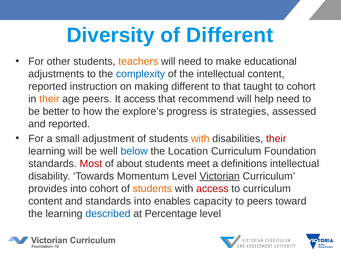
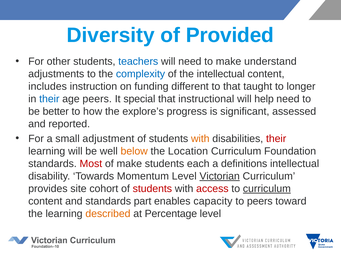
of Different: Different -> Provided
teachers colour: orange -> blue
educational: educational -> understand
reported at (48, 86): reported -> includes
making: making -> funding
to cohort: cohort -> longer
their at (49, 99) colour: orange -> blue
It access: access -> special
recommend: recommend -> instructional
strategies: strategies -> significant
below colour: blue -> orange
of about: about -> make
meet: meet -> each
provides into: into -> site
students at (152, 188) colour: orange -> red
curriculum at (267, 188) underline: none -> present
standards into: into -> part
described colour: blue -> orange
